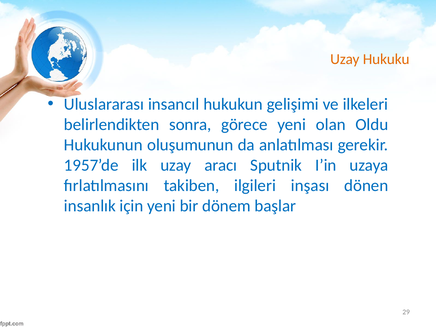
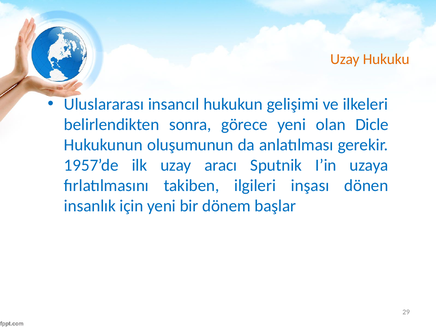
Oldu: Oldu -> Dicle
